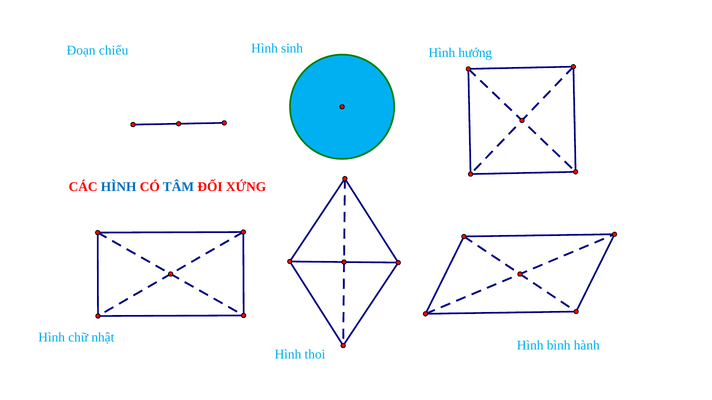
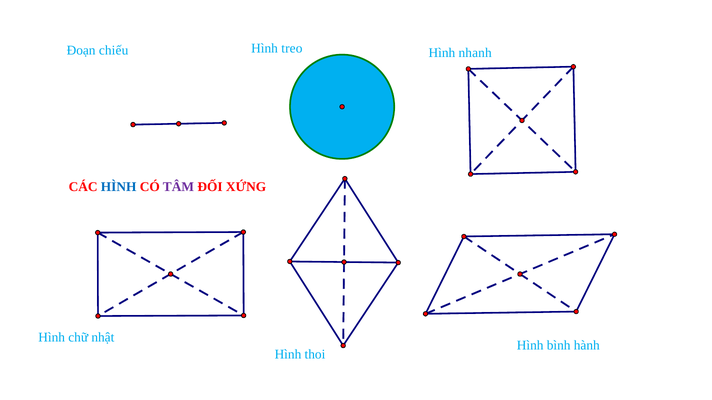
sinh: sinh -> treo
hướng: hướng -> nhanh
TÂM colour: blue -> purple
